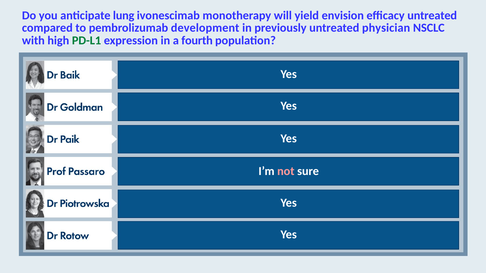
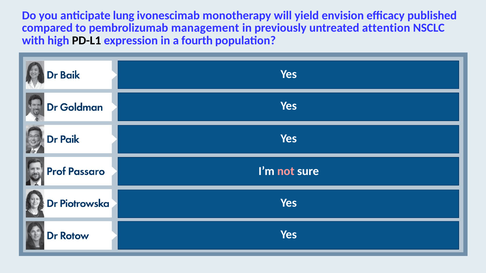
efficacy untreated: untreated -> published
development: development -> management
physician: physician -> attention
PD-L1 colour: green -> black
